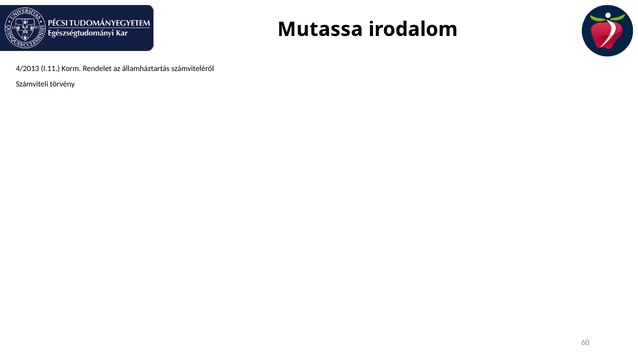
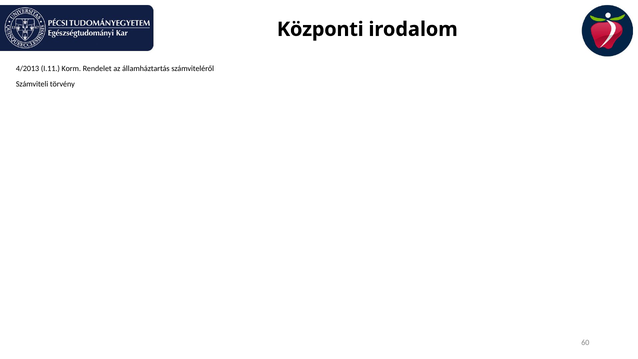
Mutassa: Mutassa -> Központi
